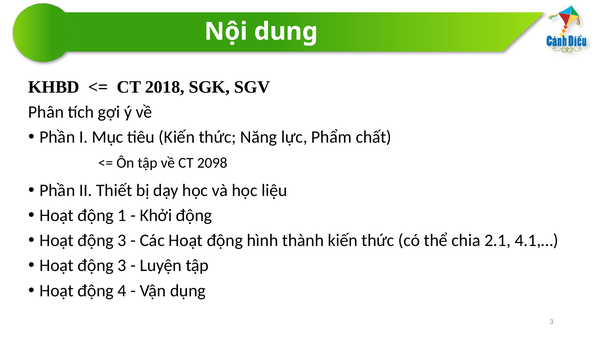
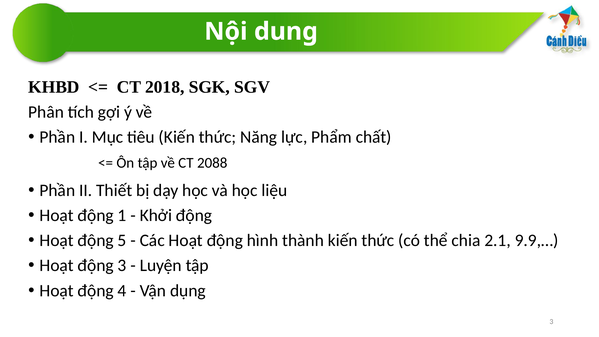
2098: 2098 -> 2088
3 at (122, 240): 3 -> 5
4.1,…: 4.1,… -> 9.9,…
